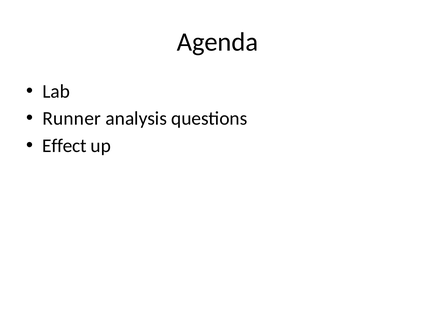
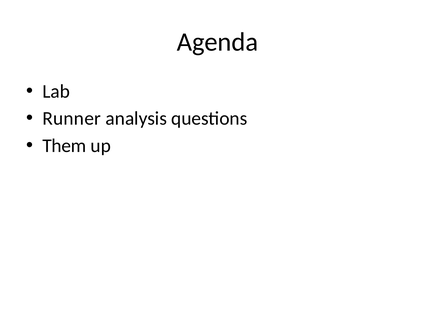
Effect: Effect -> Them
